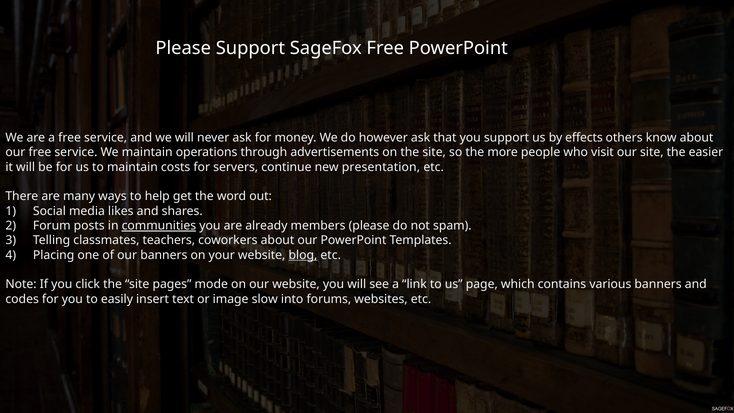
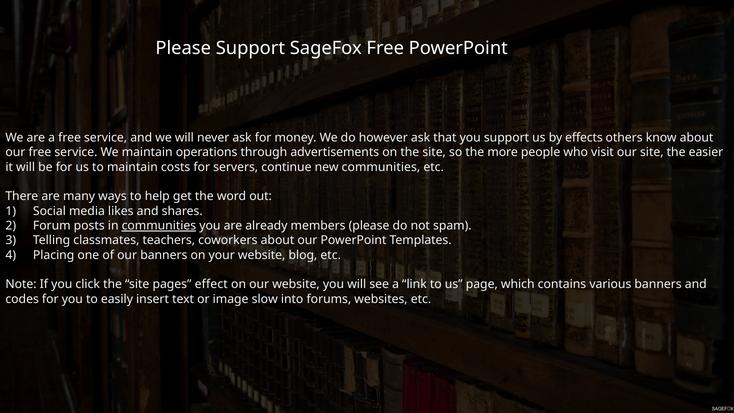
new presentation: presentation -> communities
blog underline: present -> none
mode: mode -> effect
